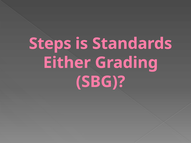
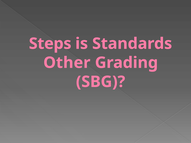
Either: Either -> Other
